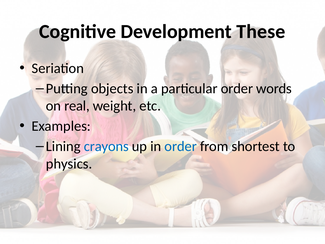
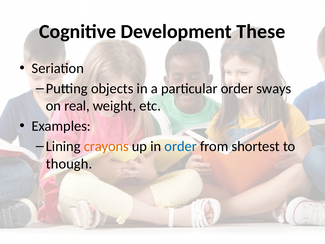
words: words -> sways
crayons colour: blue -> orange
physics: physics -> though
